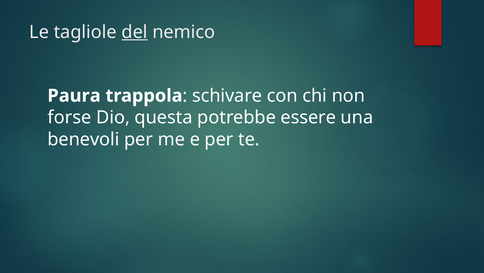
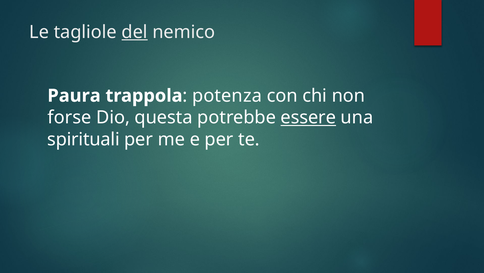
schivare: schivare -> potenza
essere underline: none -> present
benevoli: benevoli -> spirituali
